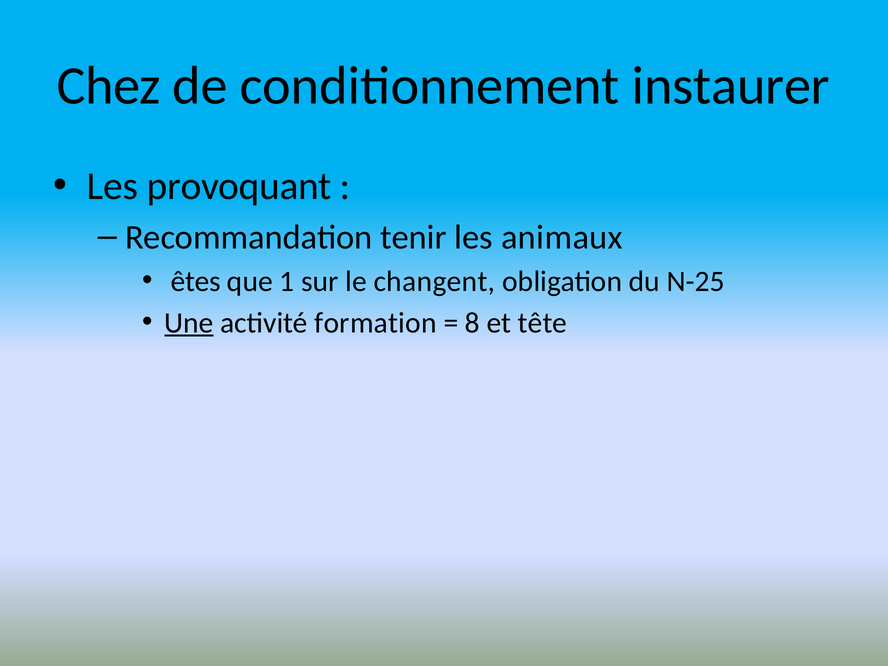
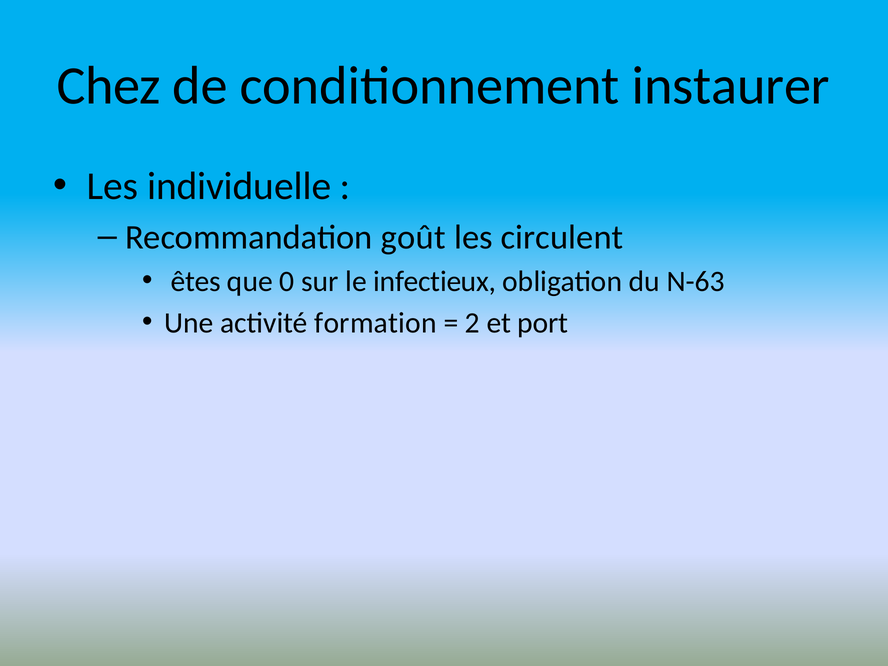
provoquant: provoquant -> individuelle
tenir: tenir -> goût
animaux: animaux -> circulent
1: 1 -> 0
changent: changent -> infectieux
N-25: N-25 -> N-63
Une underline: present -> none
8: 8 -> 2
tête: tête -> port
